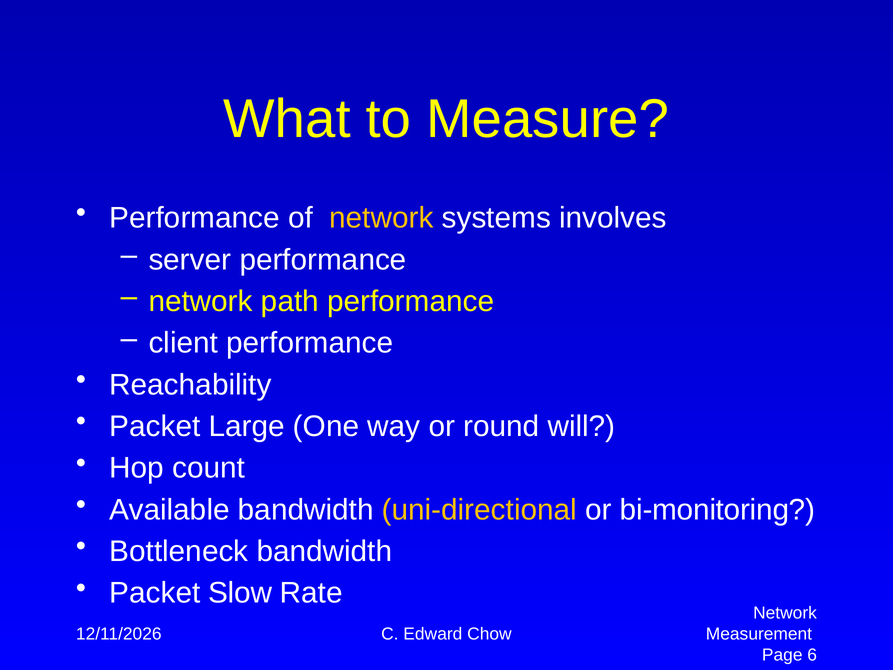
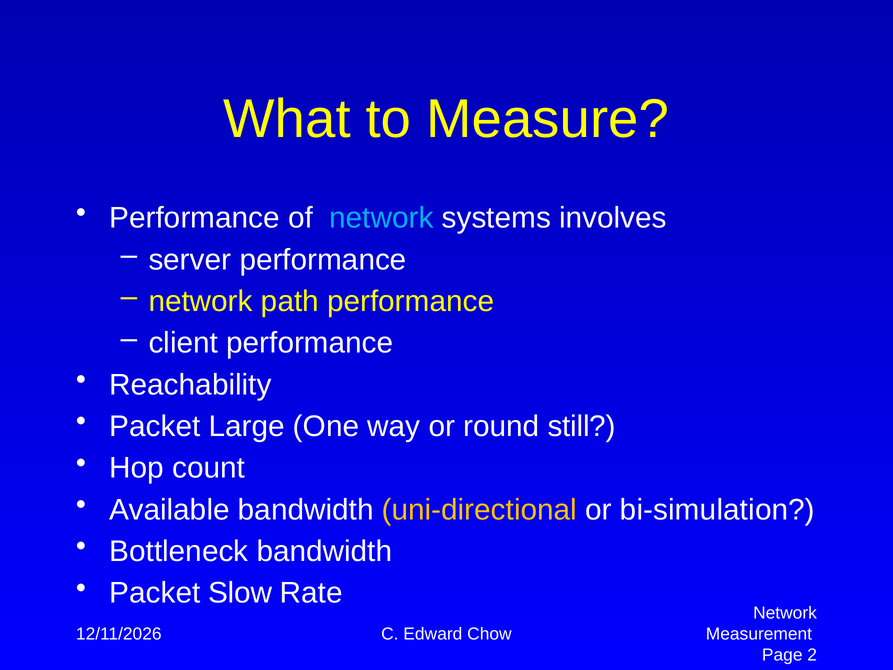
network at (381, 218) colour: yellow -> light blue
will: will -> still
bi-monitoring: bi-monitoring -> bi-simulation
6: 6 -> 2
